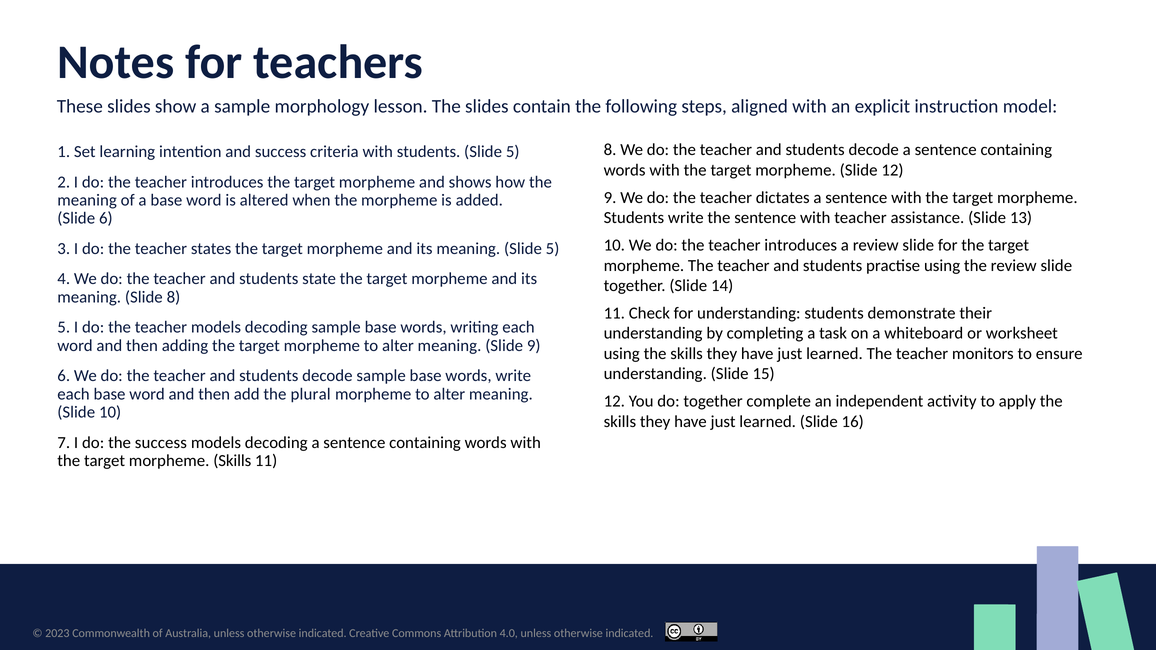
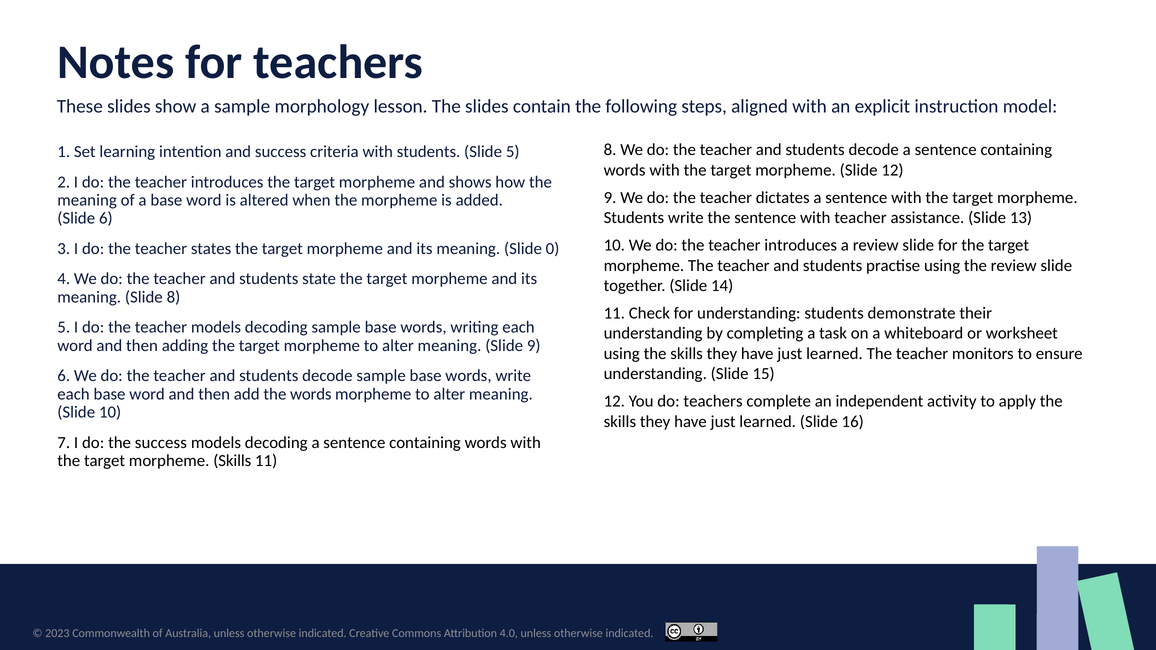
meaning Slide 5: 5 -> 0
the plural: plural -> words
do together: together -> teachers
